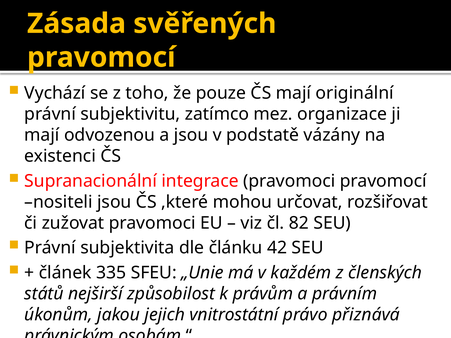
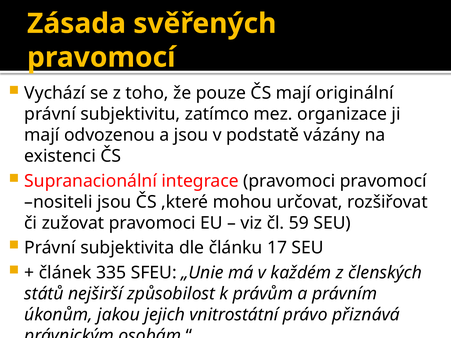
82: 82 -> 59
42: 42 -> 17
